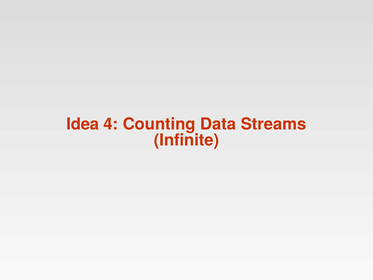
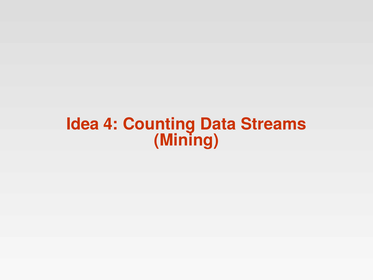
Infinite: Infinite -> Mining
